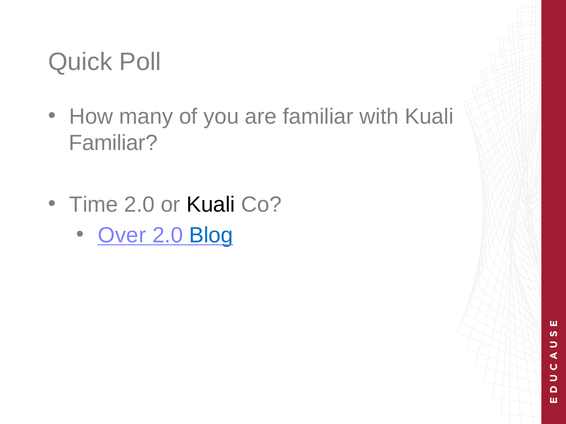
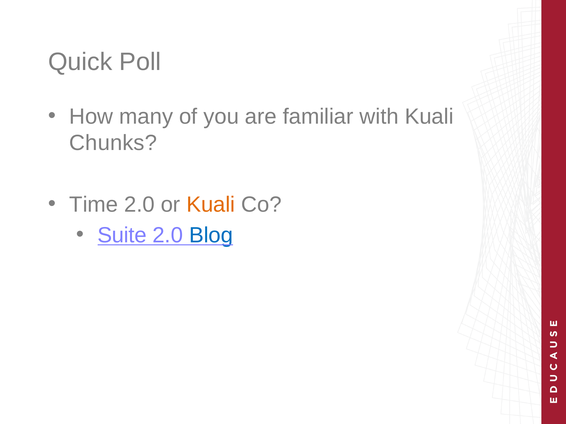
Familiar at (113, 143): Familiar -> Chunks
Kuali at (211, 205) colour: black -> orange
Over: Over -> Suite
